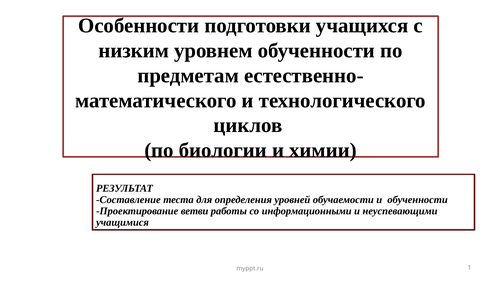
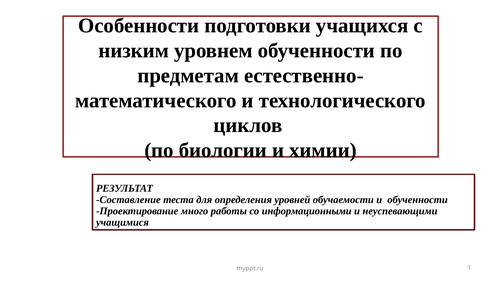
ветви: ветви -> много
